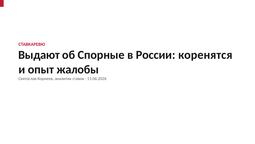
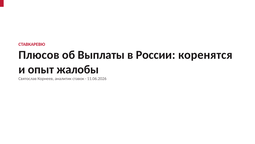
Выдают: Выдают -> Плюсов
Спорные: Спорные -> Выплаты
